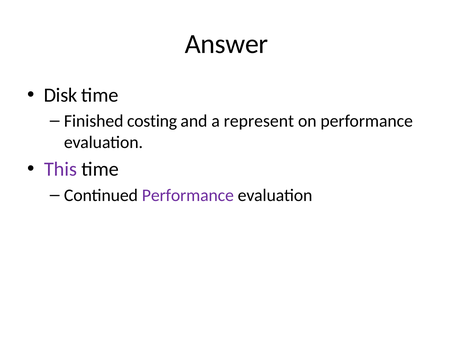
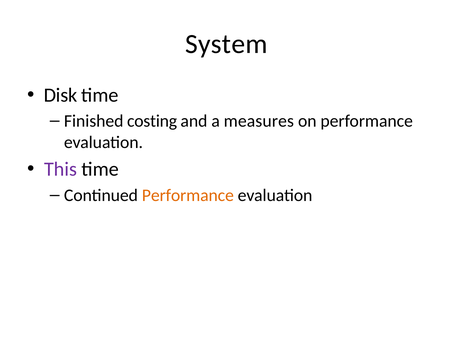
Answer: Answer -> System
represent: represent -> measures
Performance at (188, 195) colour: purple -> orange
